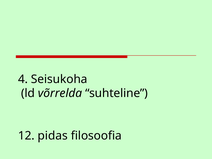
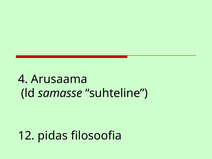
Seisukoha: Seisukoha -> Arusaama
võrrelda: võrrelda -> samasse
